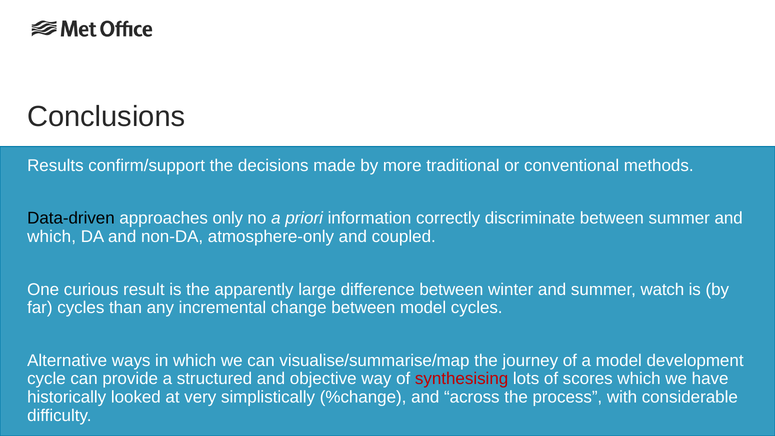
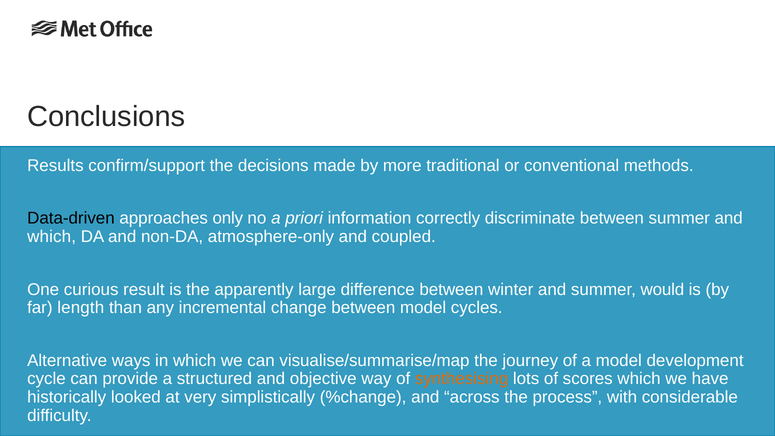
watch: watch -> would
far cycles: cycles -> length
synthesising colour: red -> orange
